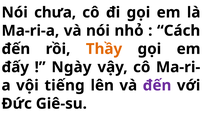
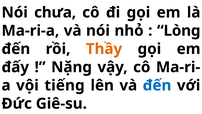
Cách: Cách -> Lòng
Ngày: Ngày -> Nặng
đến at (157, 85) colour: purple -> blue
